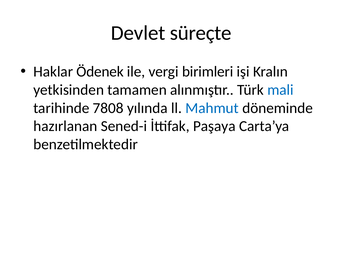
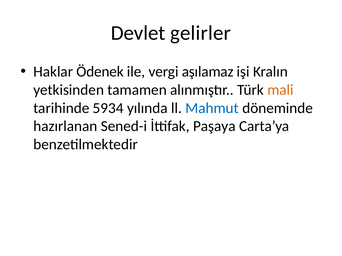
süreçte: süreçte -> gelirler
birimleri: birimleri -> aşılamaz
mali colour: blue -> orange
7808: 7808 -> 5934
